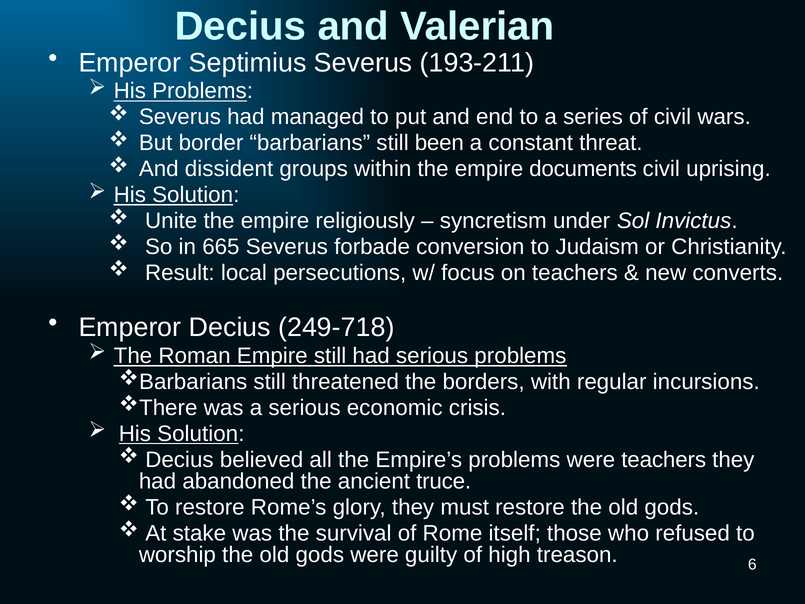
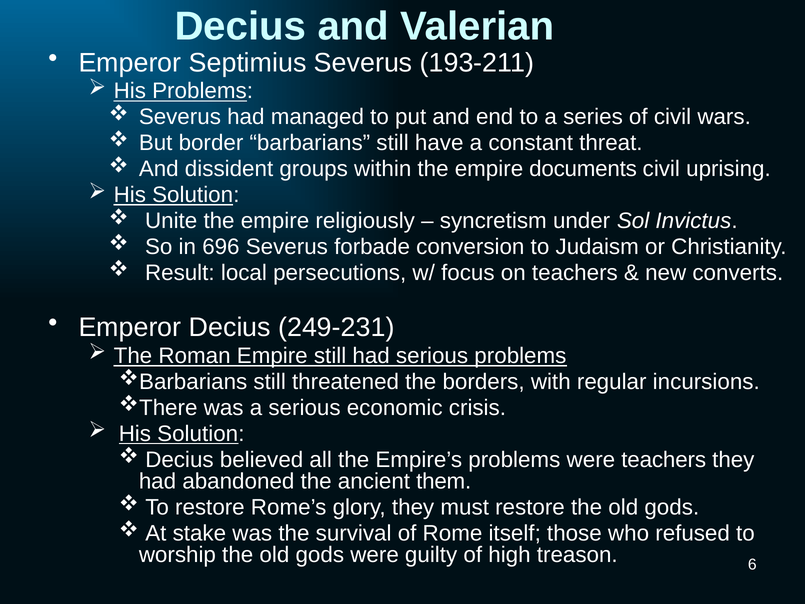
been: been -> have
665: 665 -> 696
249-718: 249-718 -> 249-231
truce: truce -> them
